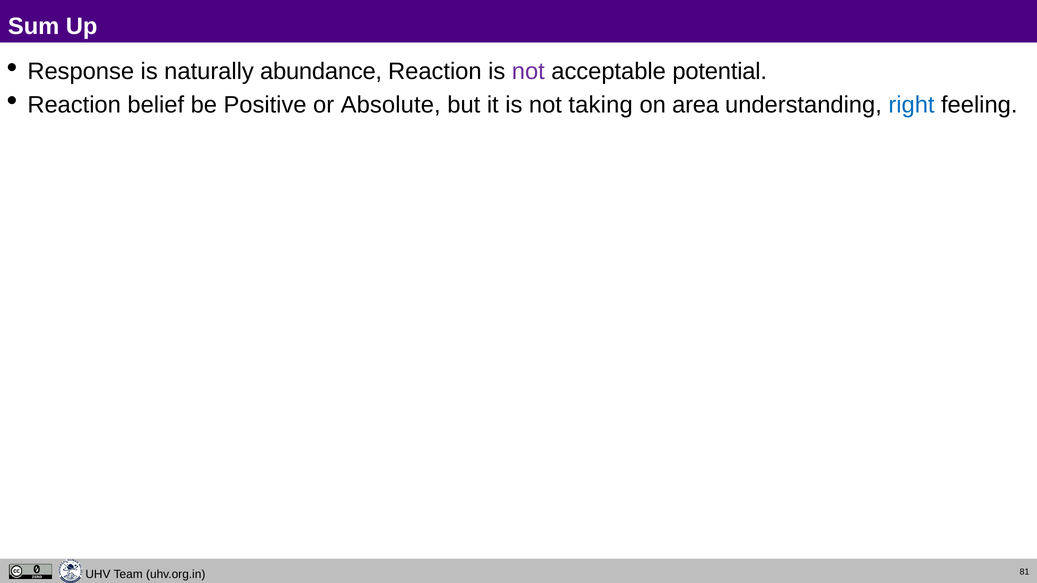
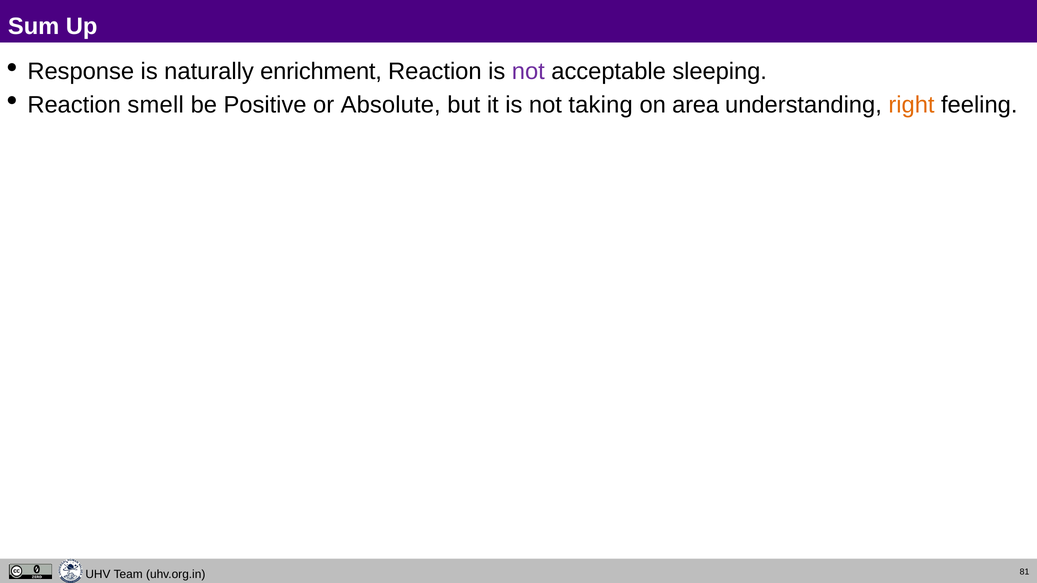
abundance: abundance -> enrichment
potential: potential -> sleeping
belief: belief -> smell
right colour: blue -> orange
